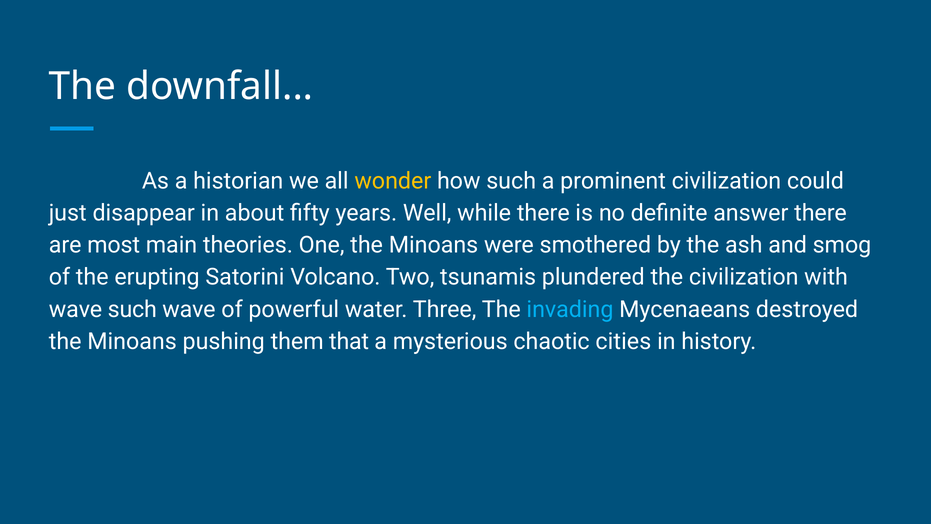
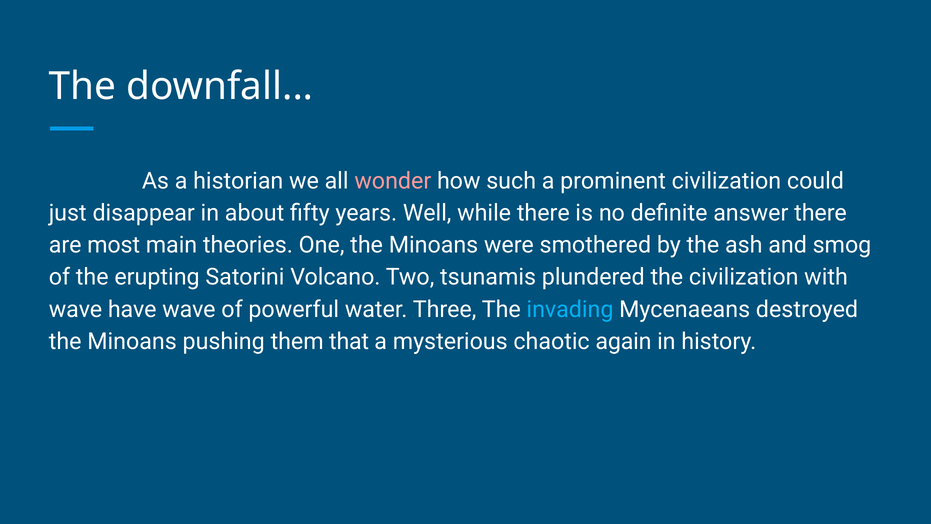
wonder colour: yellow -> pink
wave such: such -> have
cities: cities -> again
